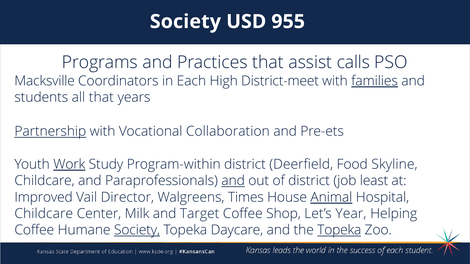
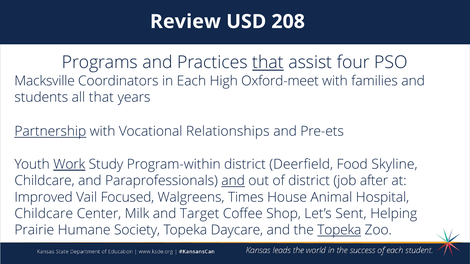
Society at (185, 22): Society -> Review
955: 955 -> 208
that at (268, 63) underline: none -> present
calls: calls -> four
District-meet: District-meet -> Oxford-meet
families underline: present -> none
Collaboration: Collaboration -> Relationships
least: least -> after
Director: Director -> Focused
Animal underline: present -> none
Year: Year -> Sent
Coffee at (34, 230): Coffee -> Prairie
Society at (137, 230) underline: present -> none
